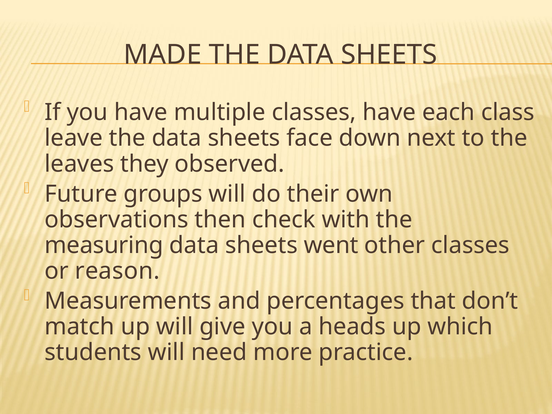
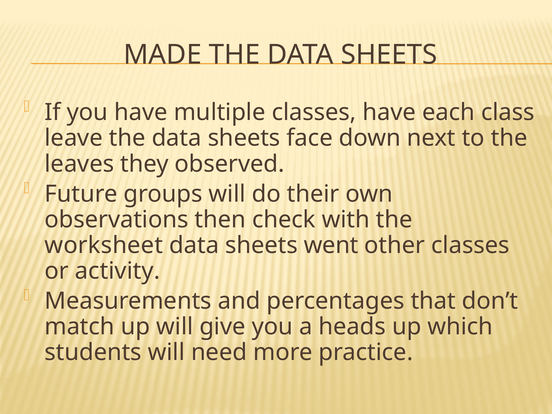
measuring: measuring -> worksheet
reason: reason -> activity
